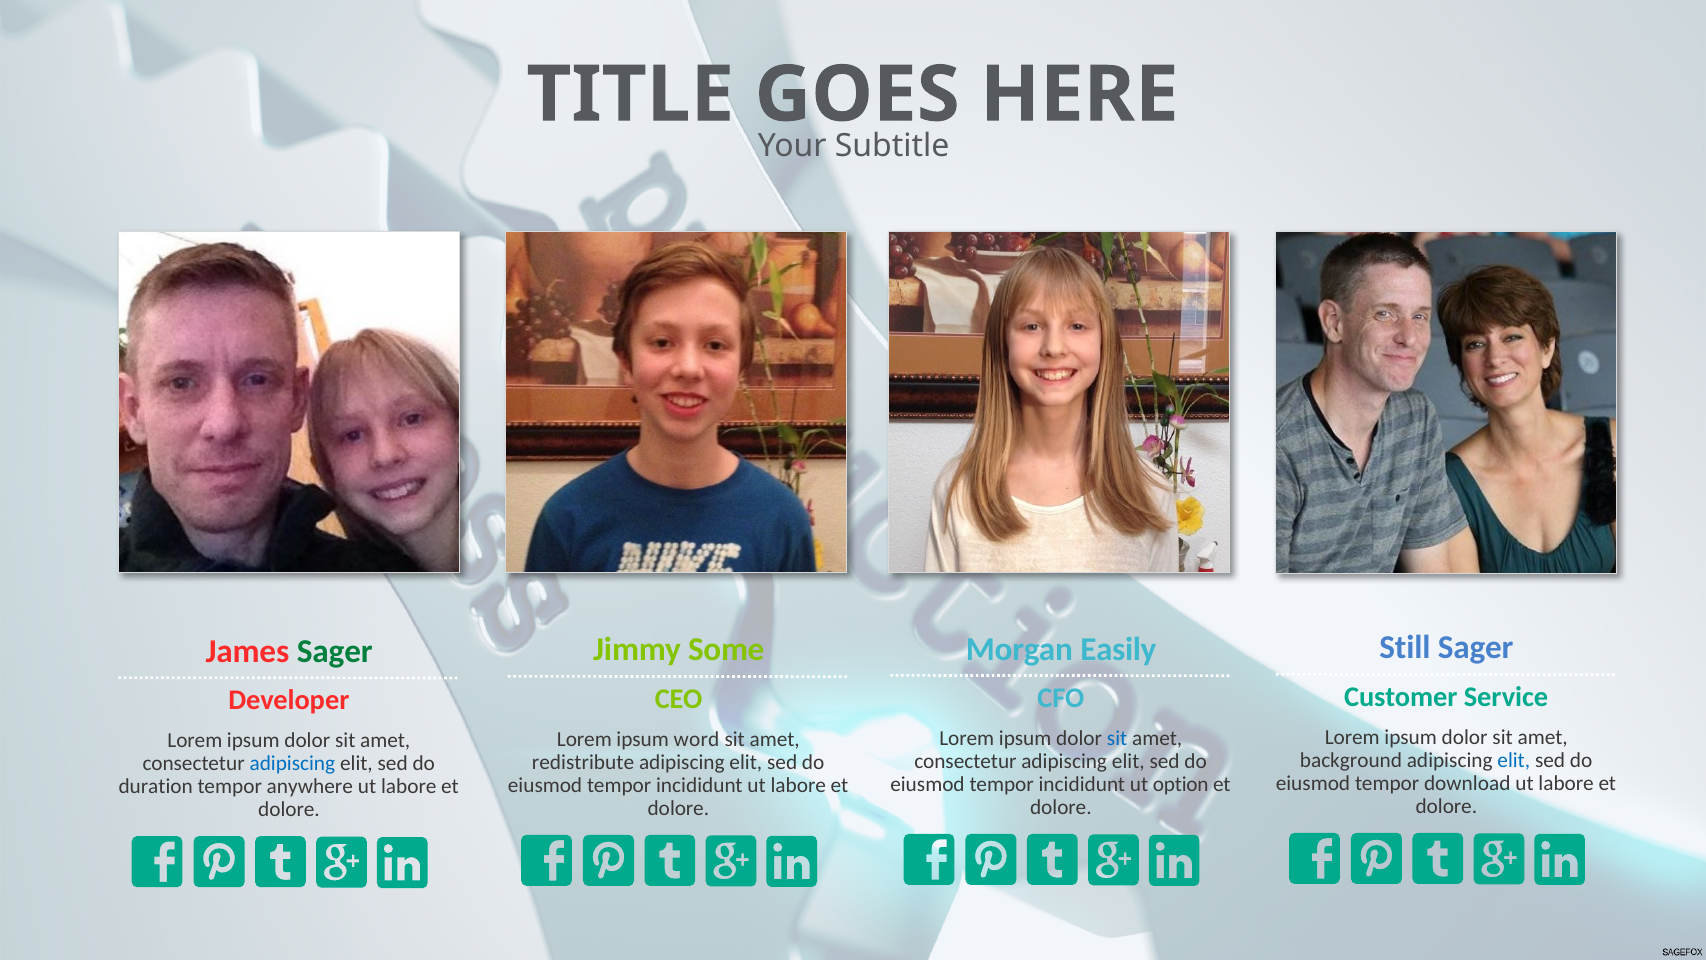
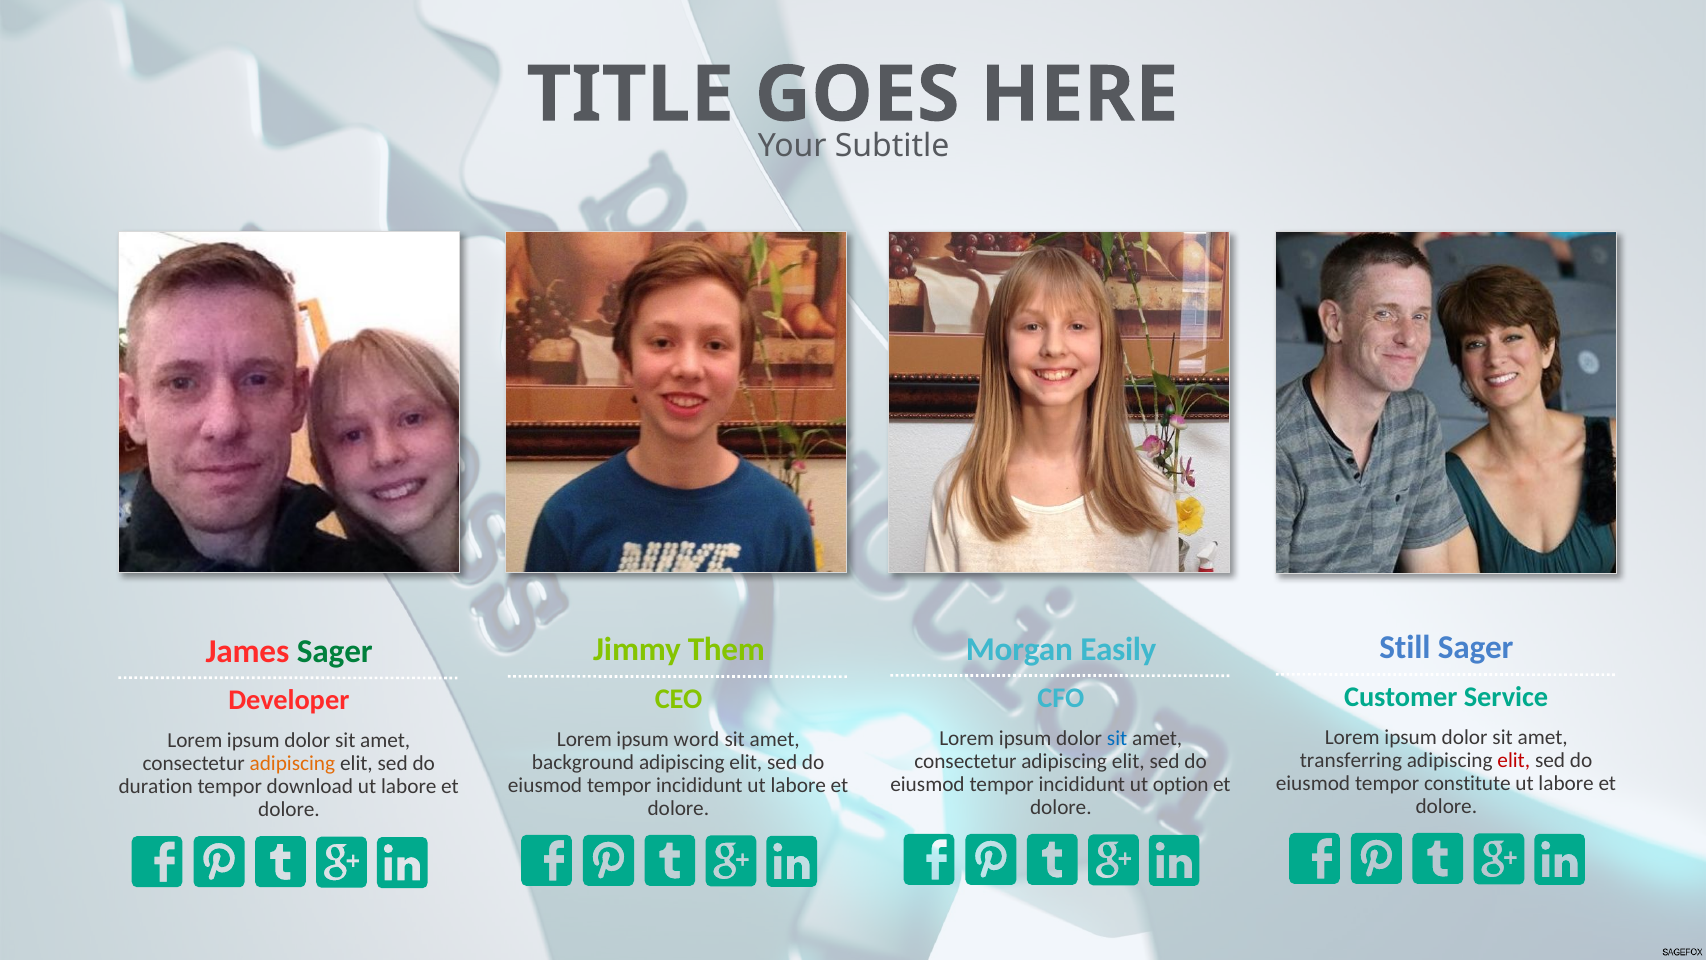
Some: Some -> Them
background: background -> transferring
elit at (1514, 760) colour: blue -> red
redistribute: redistribute -> background
adipiscing at (292, 763) colour: blue -> orange
download: download -> constitute
anywhere: anywhere -> download
